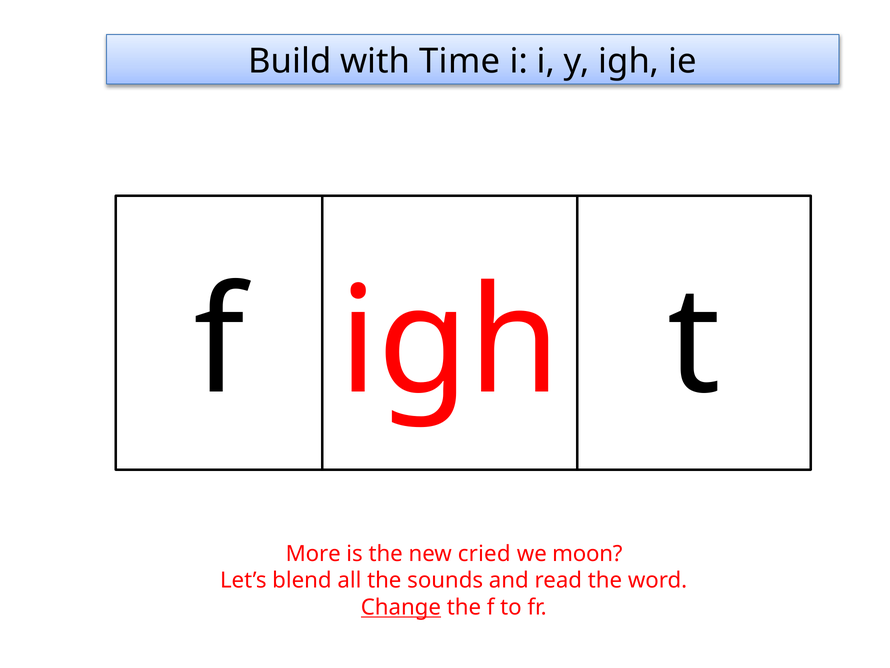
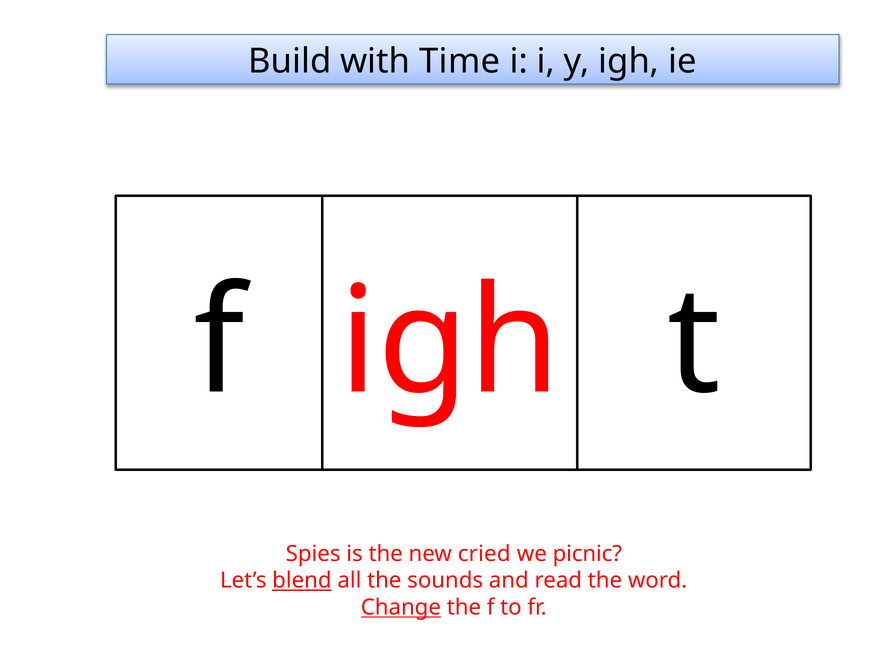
More: More -> Spies
moon: moon -> picnic
blend underline: none -> present
